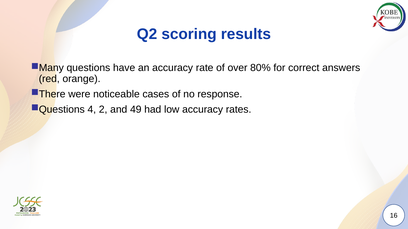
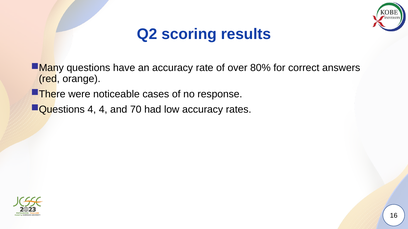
4 2: 2 -> 4
49: 49 -> 70
